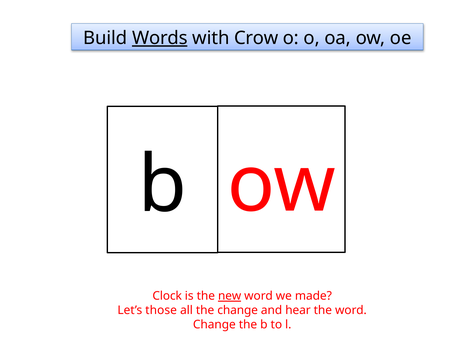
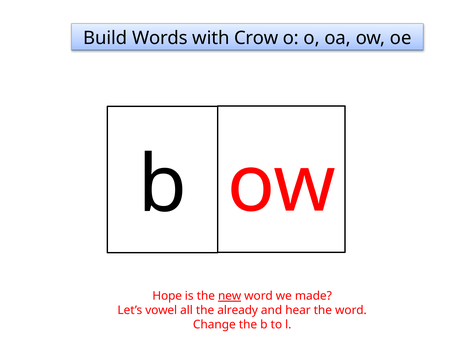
Words underline: present -> none
Clock: Clock -> Hope
those: those -> vowel
the change: change -> already
